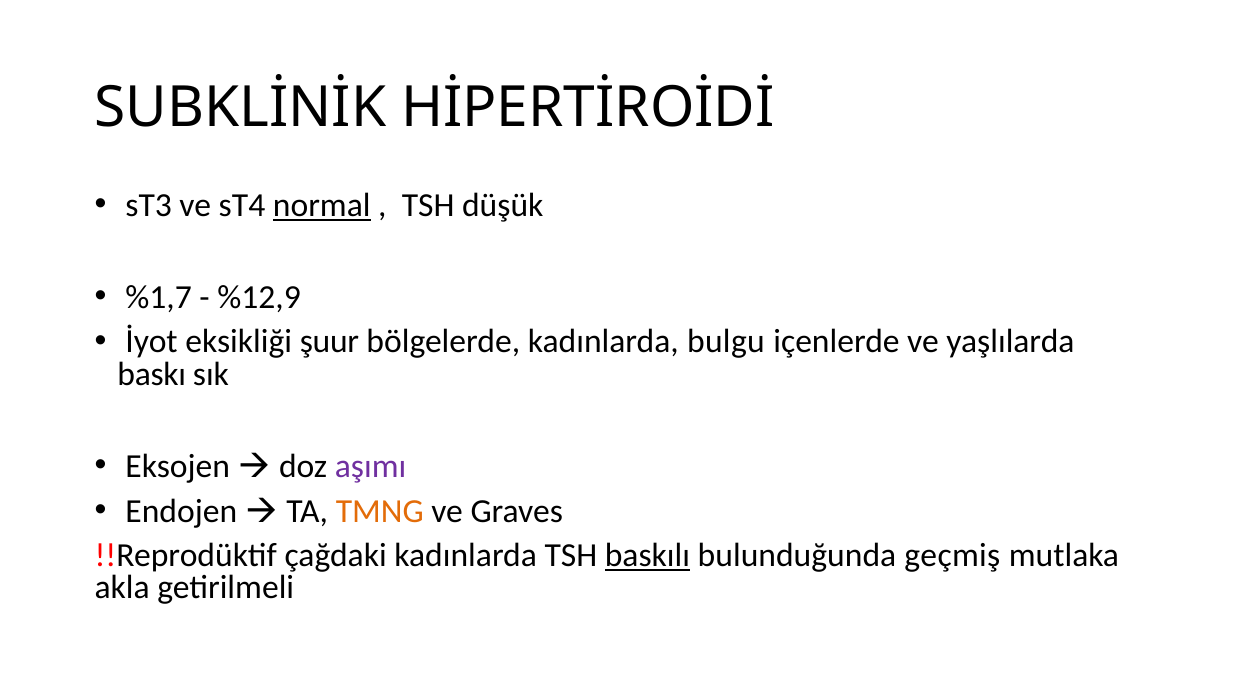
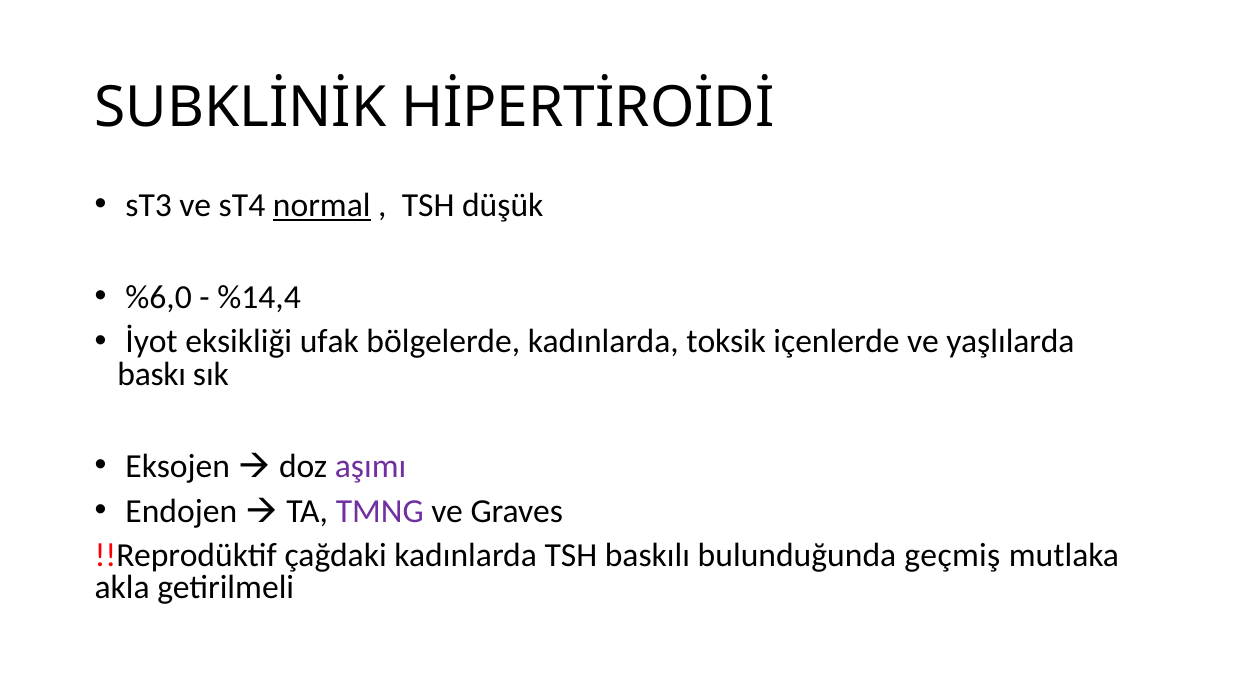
%1,7: %1,7 -> %6,0
%12,9: %12,9 -> %14,4
şuur: şuur -> ufak
bulgu: bulgu -> toksik
TMNG colour: orange -> purple
baskılı underline: present -> none
